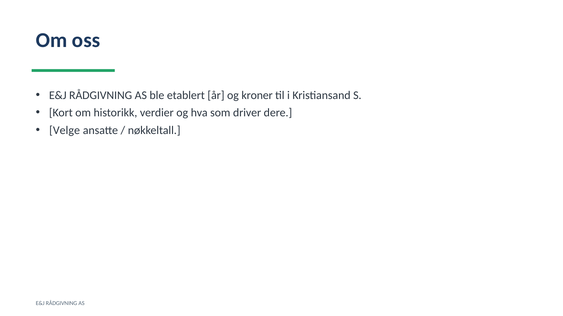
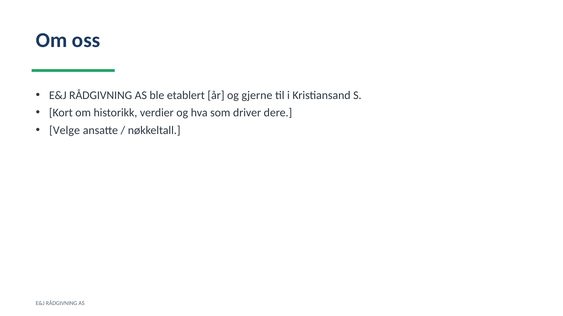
kroner: kroner -> gjerne
